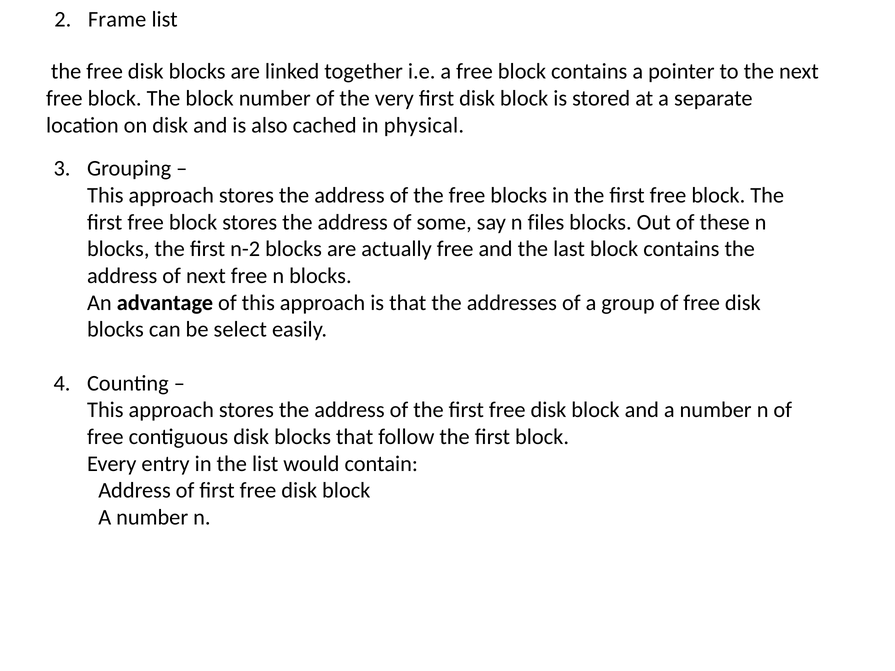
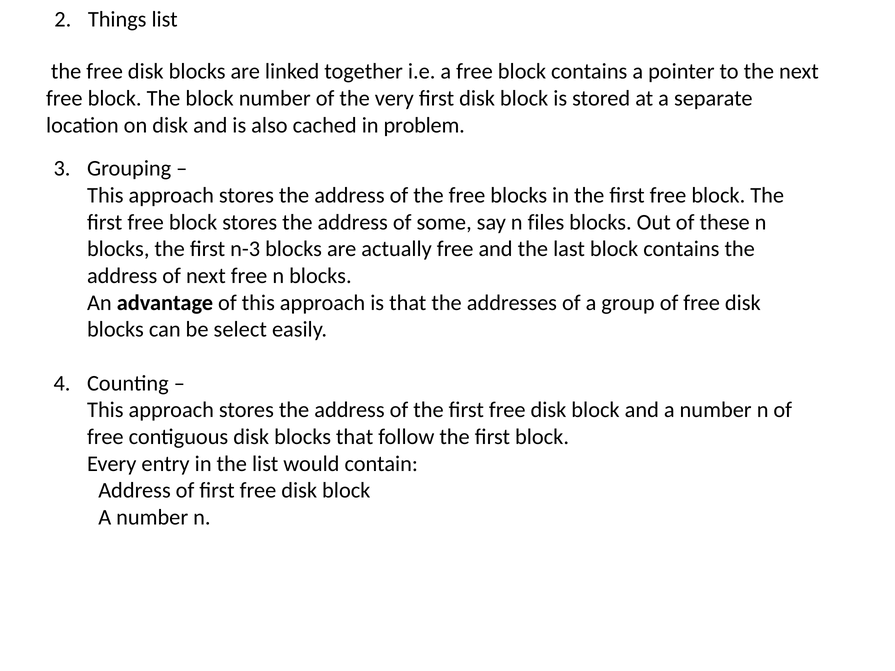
Frame: Frame -> Things
physical: physical -> problem
n-2: n-2 -> n-3
